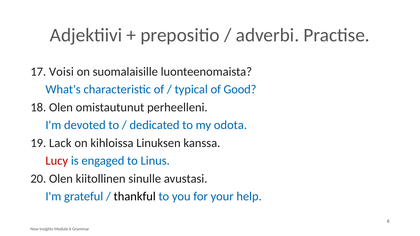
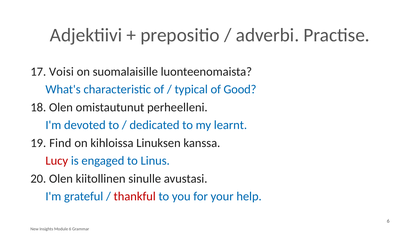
odota: odota -> learnt
Lack: Lack -> Find
thankful colour: black -> red
